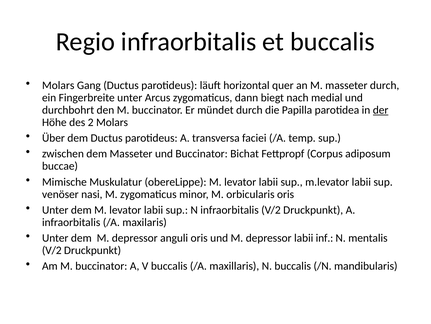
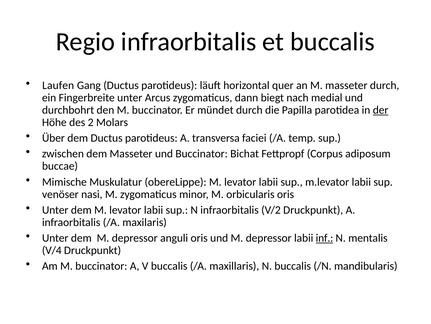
Molars at (58, 85): Molars -> Laufen
inf underline: none -> present
V/2 at (52, 250): V/2 -> V/4
